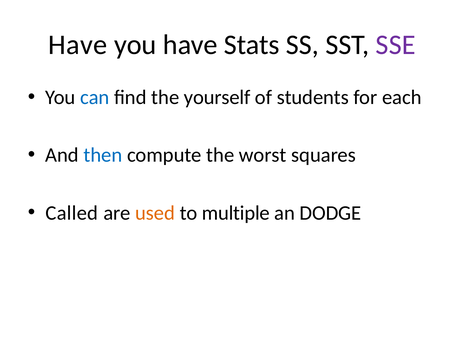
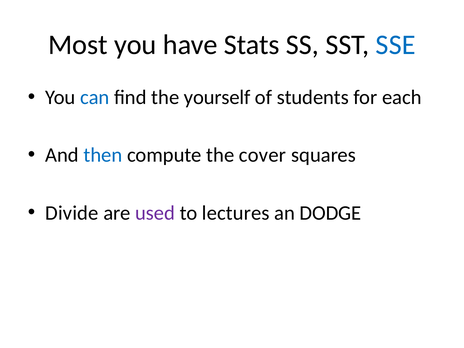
Have at (78, 45): Have -> Most
SSE colour: purple -> blue
worst: worst -> cover
Called: Called -> Divide
used colour: orange -> purple
multiple: multiple -> lectures
